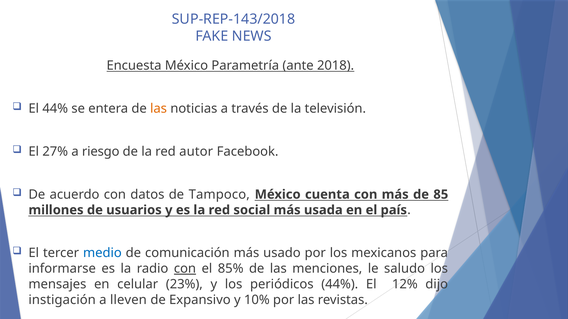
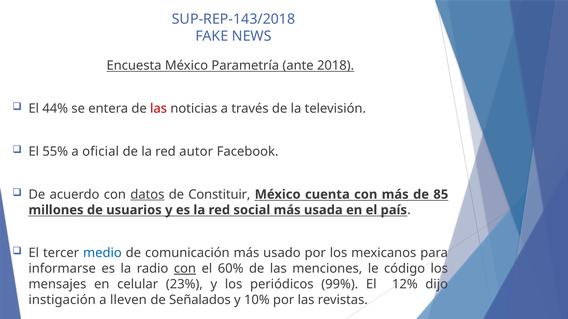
las at (159, 109) colour: orange -> red
27%: 27% -> 55%
riesgo: riesgo -> oficial
datos underline: none -> present
Tampoco: Tampoco -> Constituir
85%: 85% -> 60%
saludo: saludo -> código
periódicos 44%: 44% -> 99%
Expansivo: Expansivo -> Señalados
